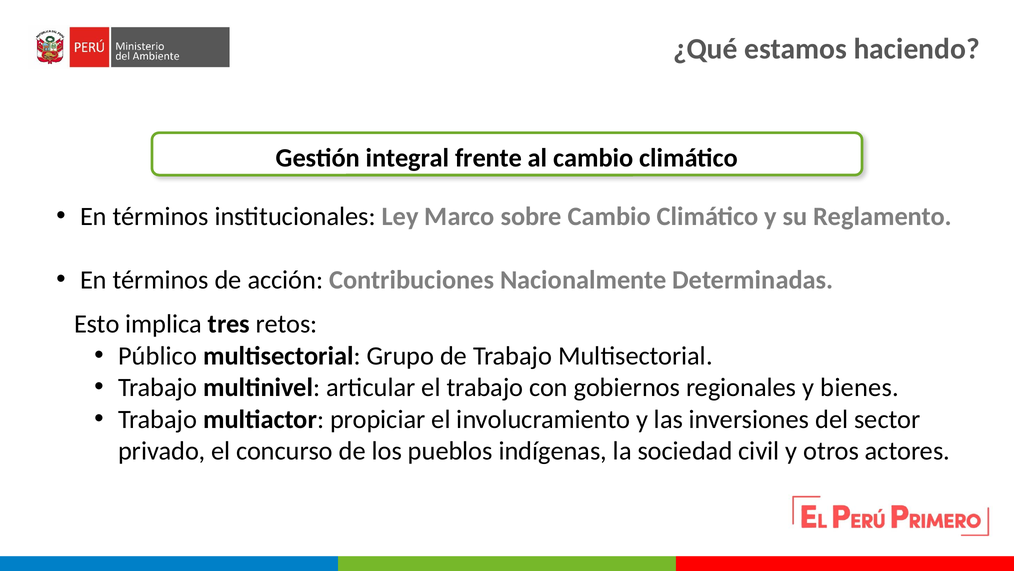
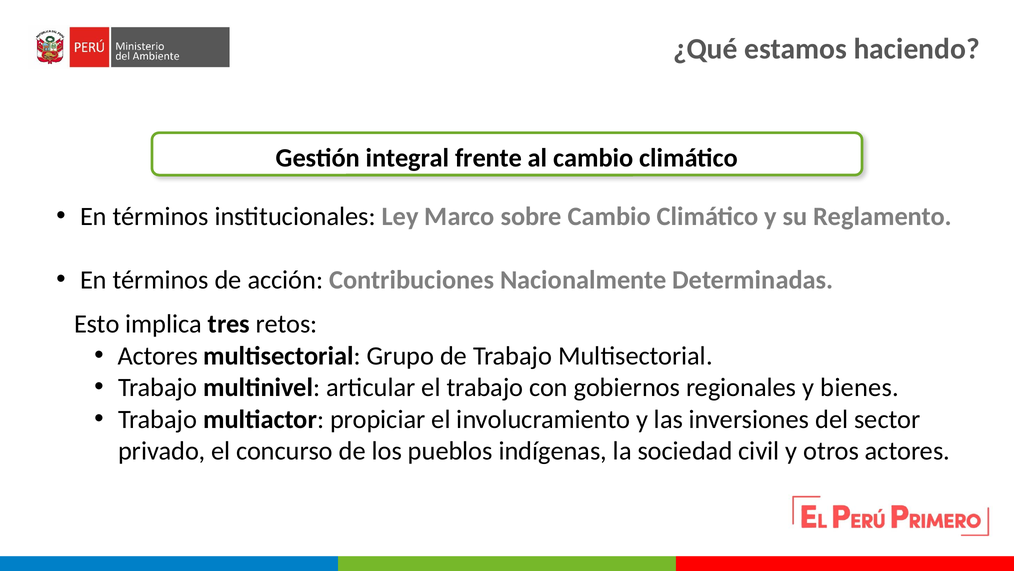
Público at (158, 356): Público -> Actores
